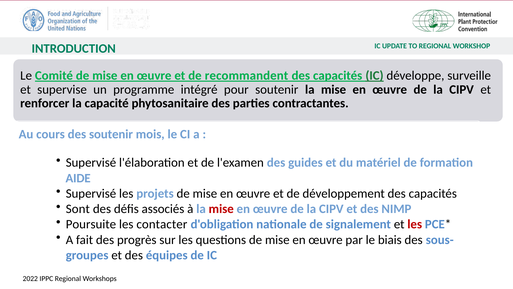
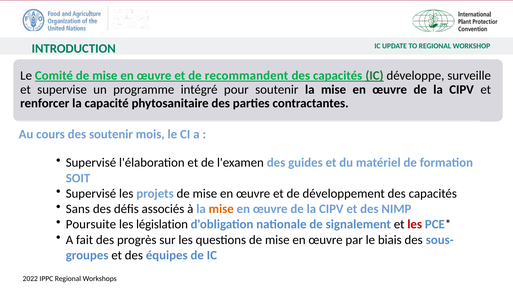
AIDE: AIDE -> SOIT
Sont: Sont -> Sans
mise at (221, 209) colour: red -> orange
contacter: contacter -> législation
